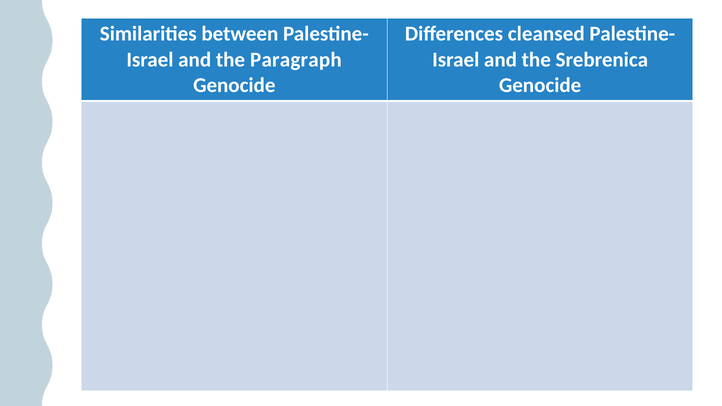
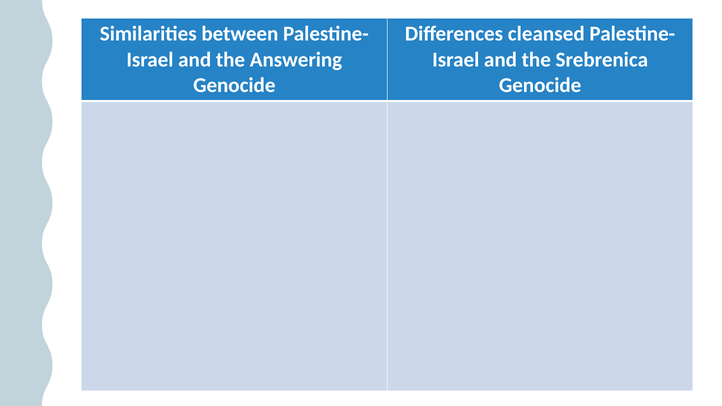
Paragraph: Paragraph -> Answering
